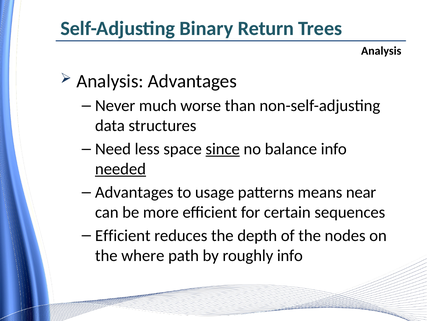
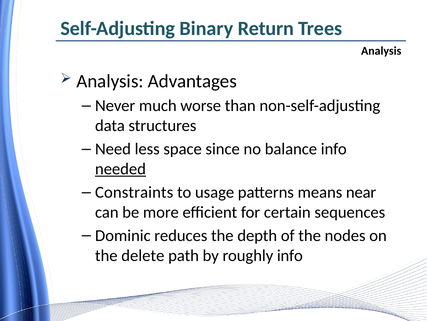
since underline: present -> none
Advantages at (134, 192): Advantages -> Constraints
Efficient at (123, 235): Efficient -> Dominic
where: where -> delete
